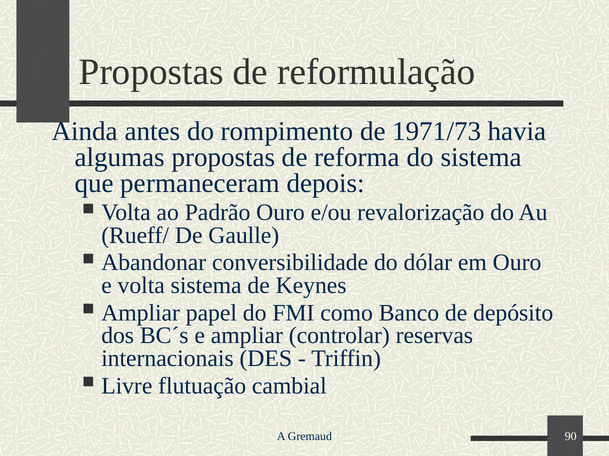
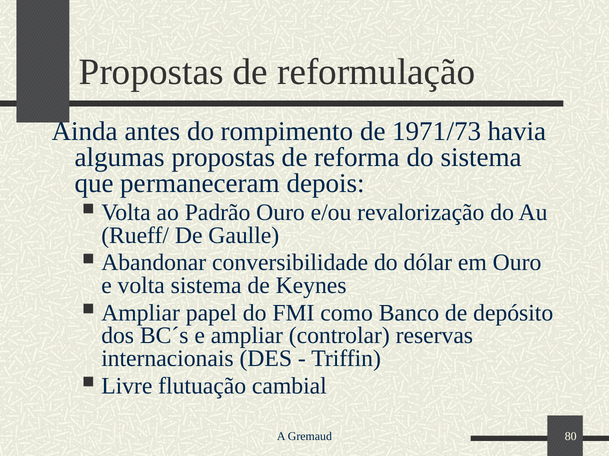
90: 90 -> 80
